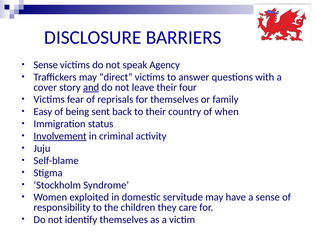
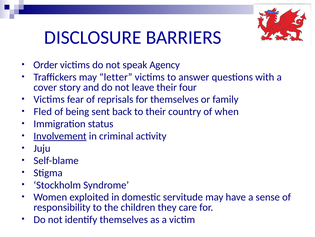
Sense at (46, 65): Sense -> Order
direct: direct -> letter
and underline: present -> none
Easy: Easy -> Fled
